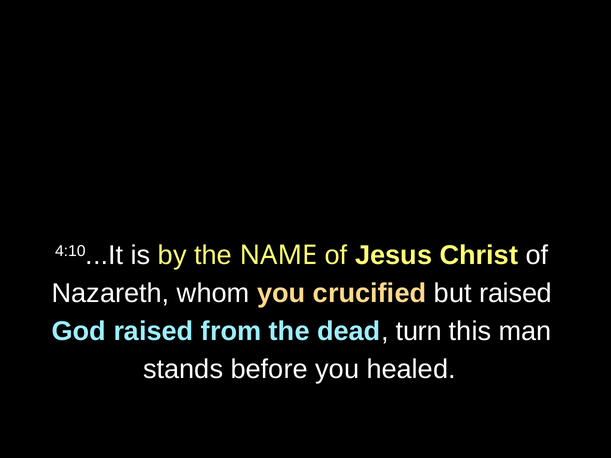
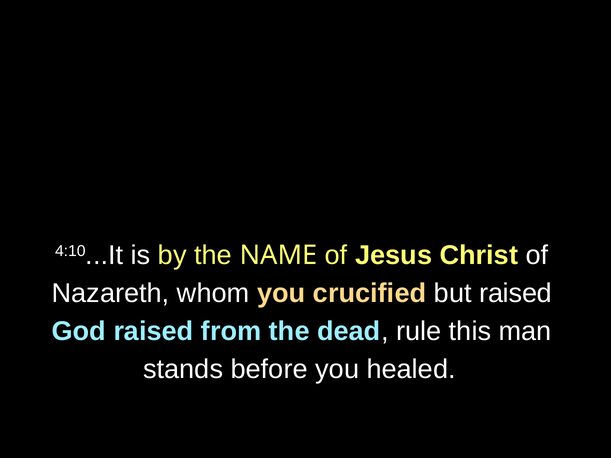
turn: turn -> rule
